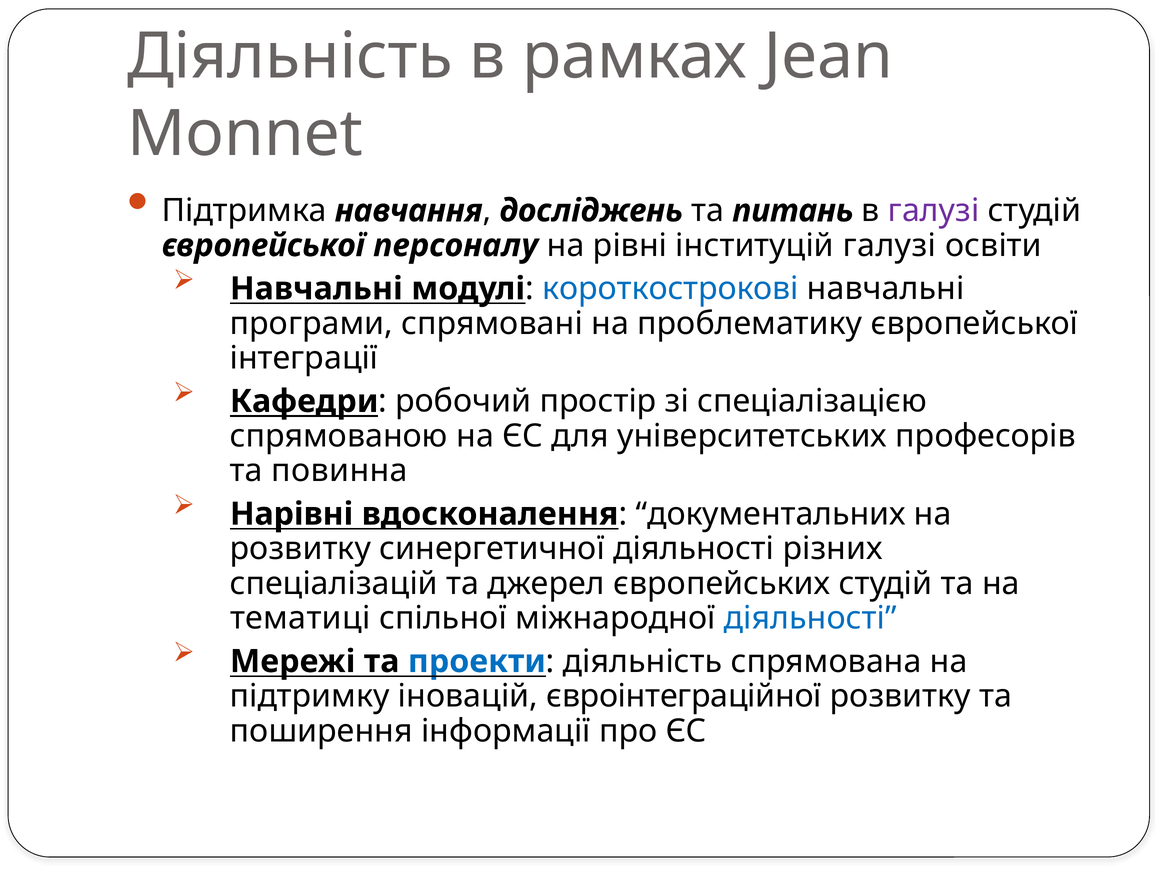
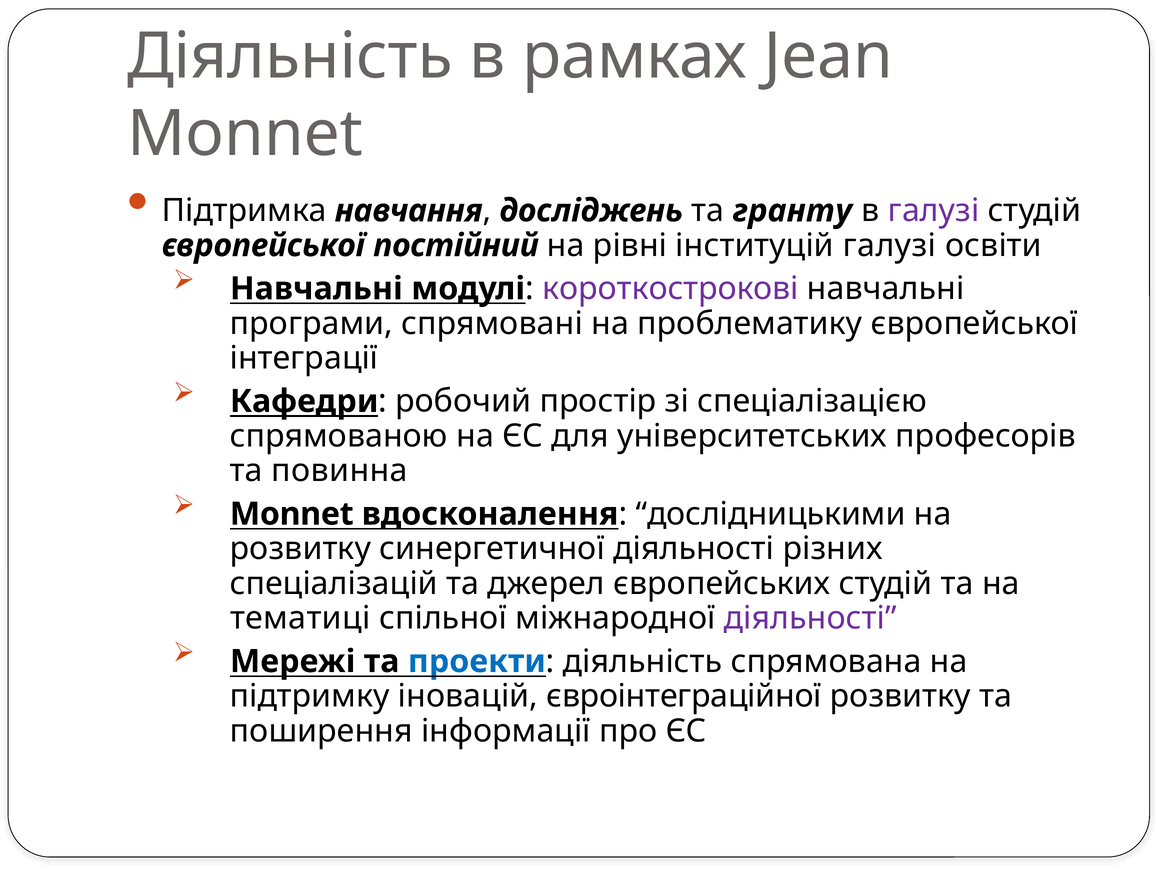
питань: питань -> гранту
персоналу: персоналу -> постійний
короткострокові colour: blue -> purple
Нарівні at (292, 514): Нарівні -> Monnet
документальних: документальних -> дослідницькими
діяльності at (810, 618) colour: blue -> purple
